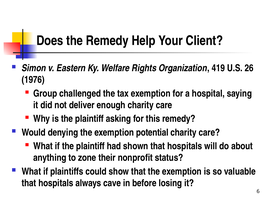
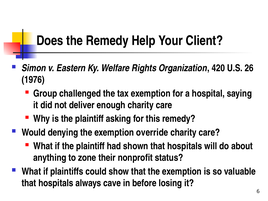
419: 419 -> 420
potential: potential -> override
